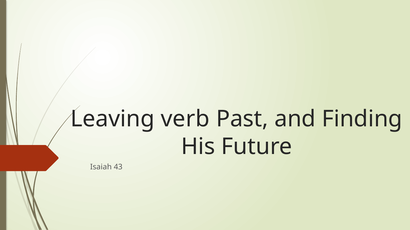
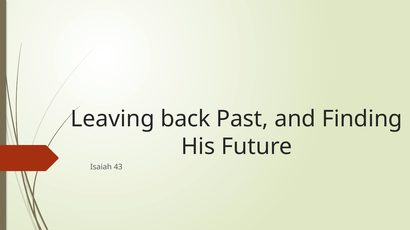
verb: verb -> back
